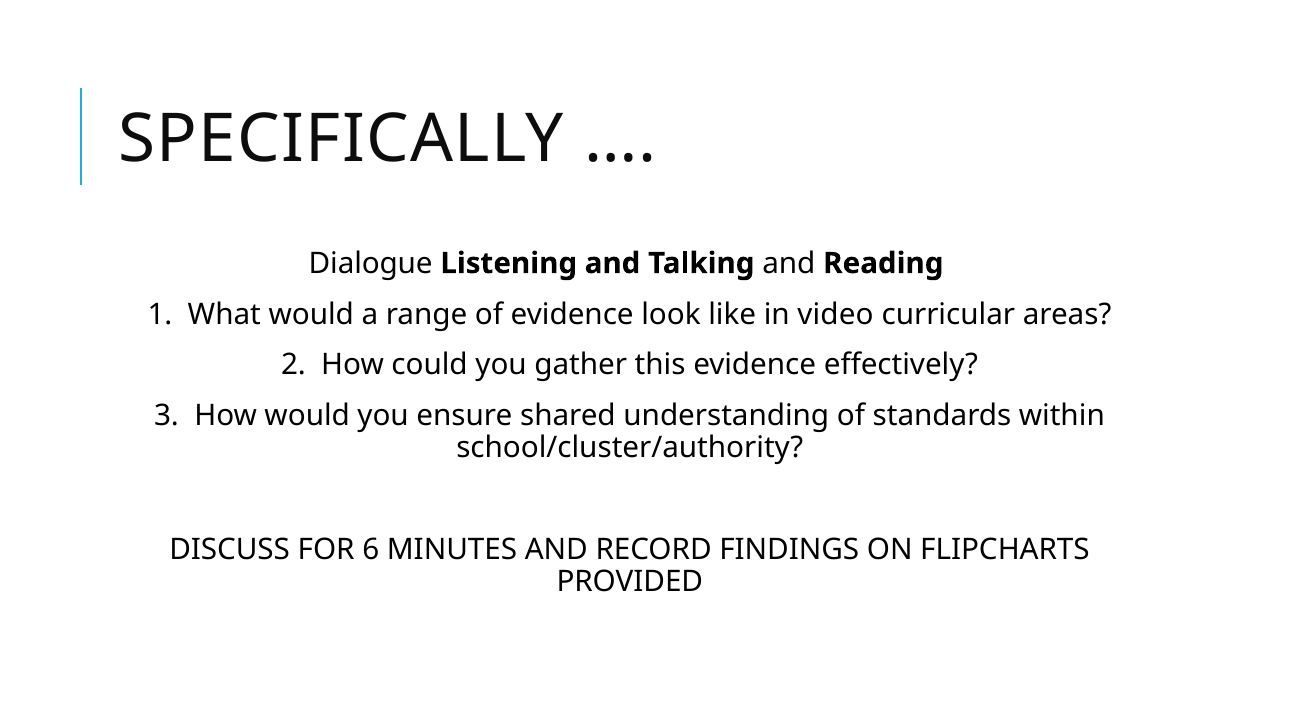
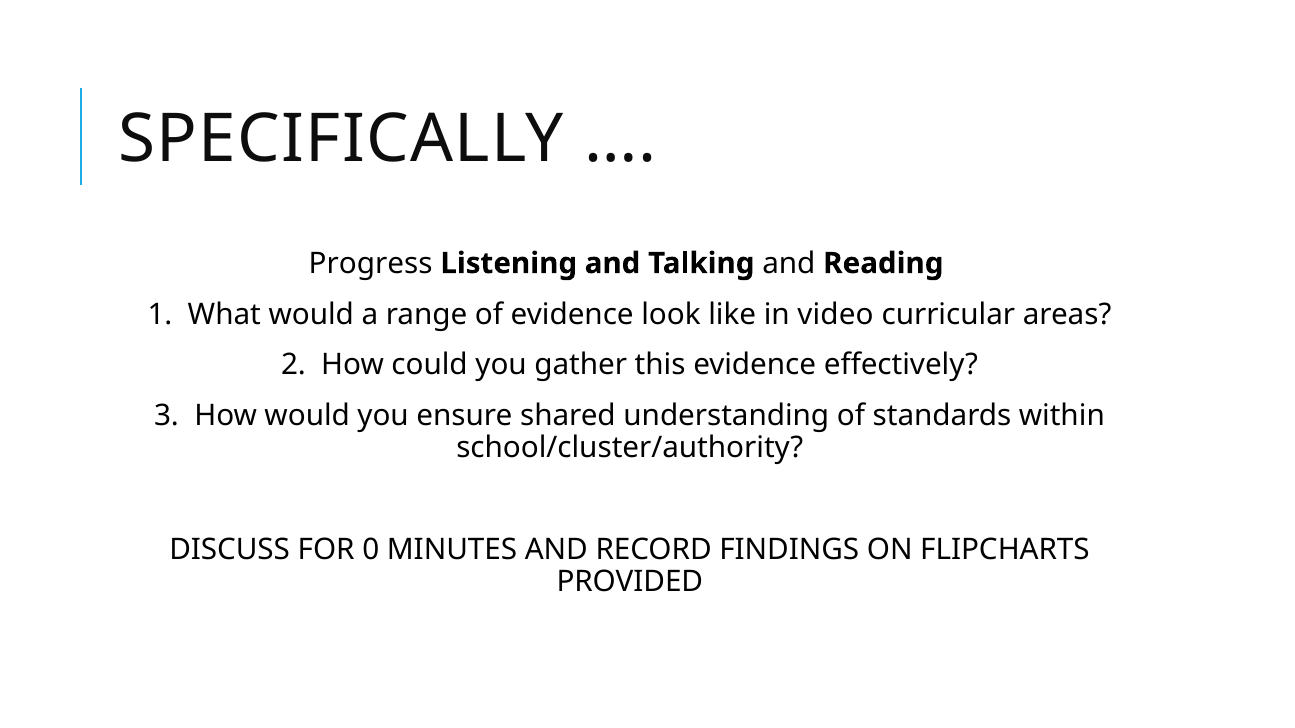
Dialogue: Dialogue -> Progress
6: 6 -> 0
